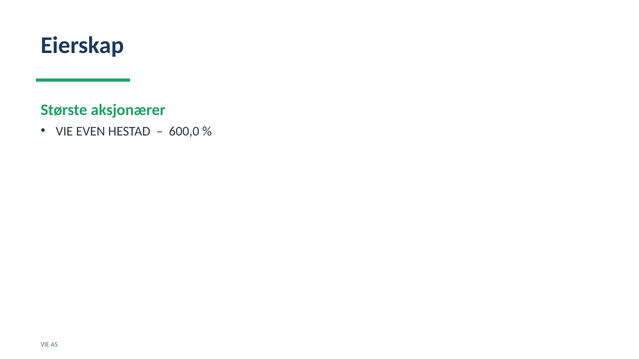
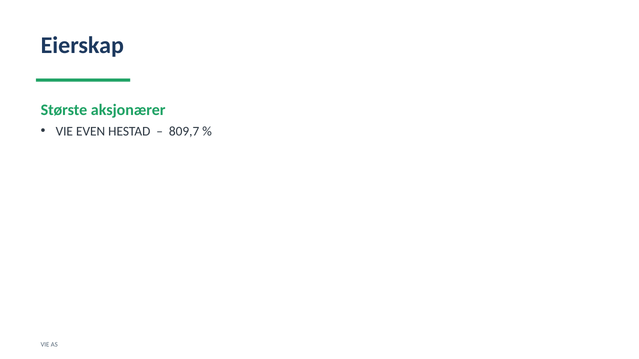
600,0: 600,0 -> 809,7
